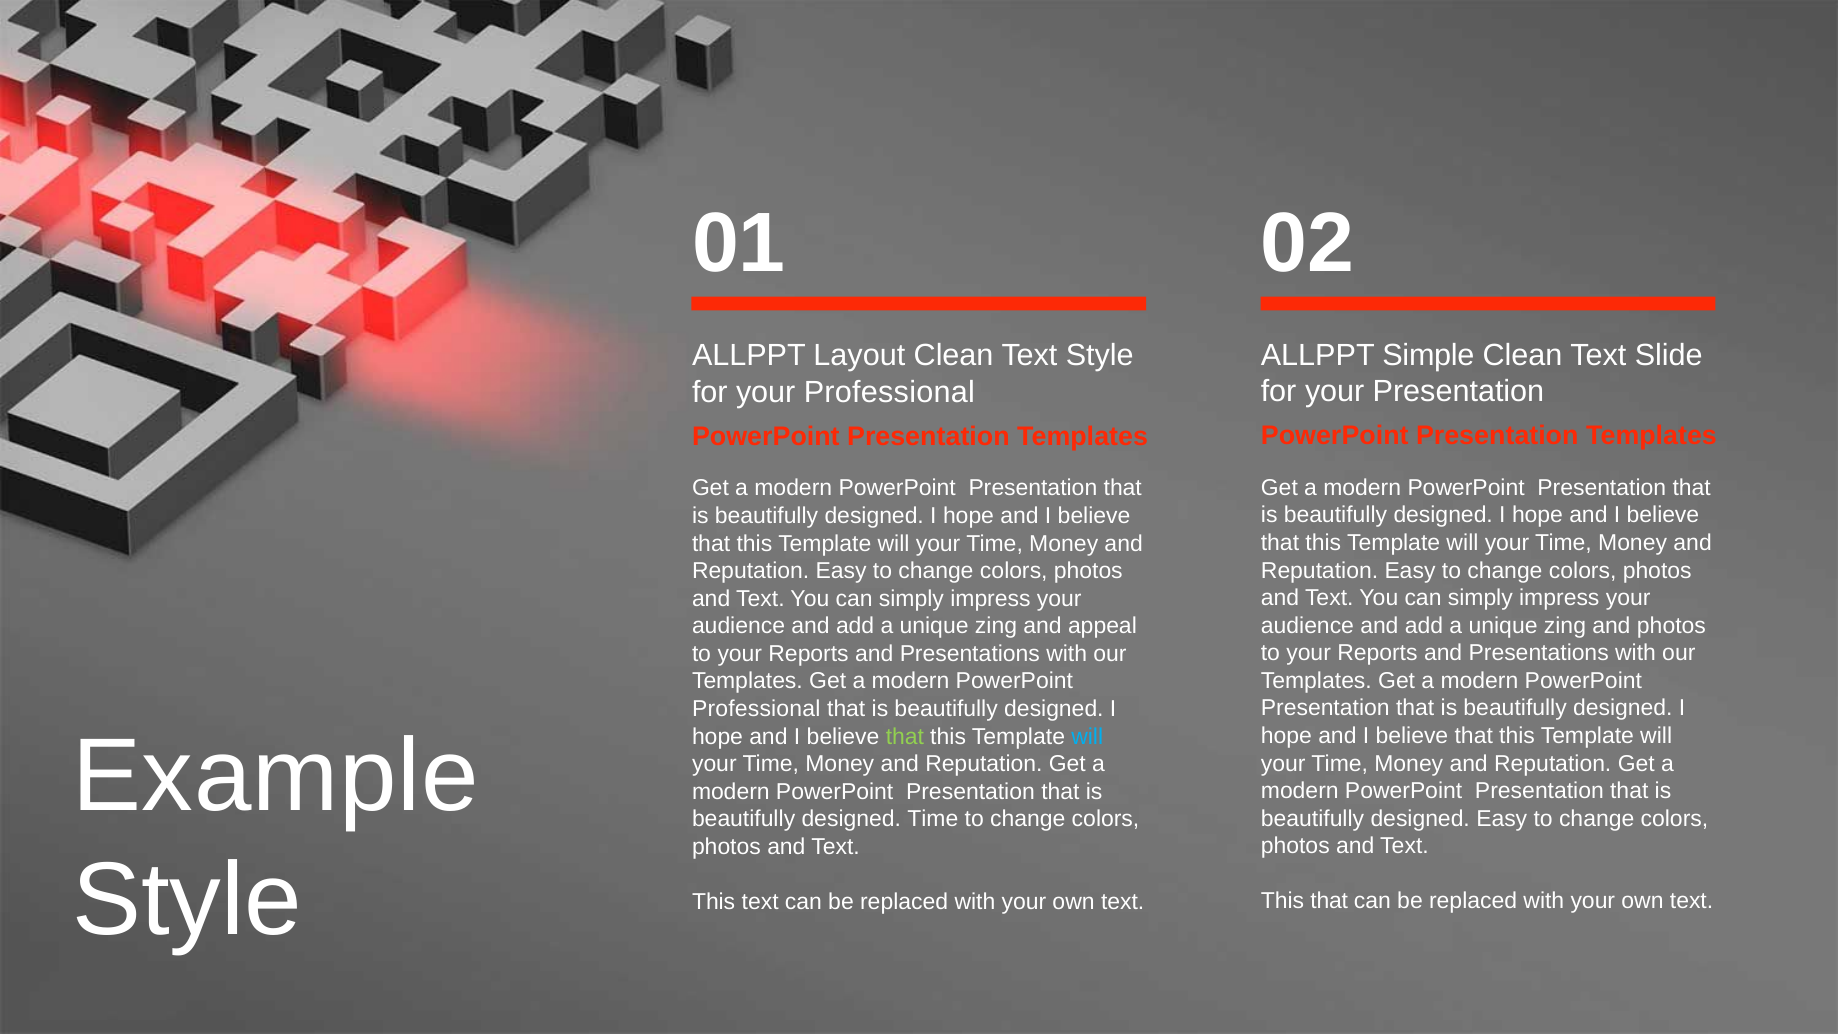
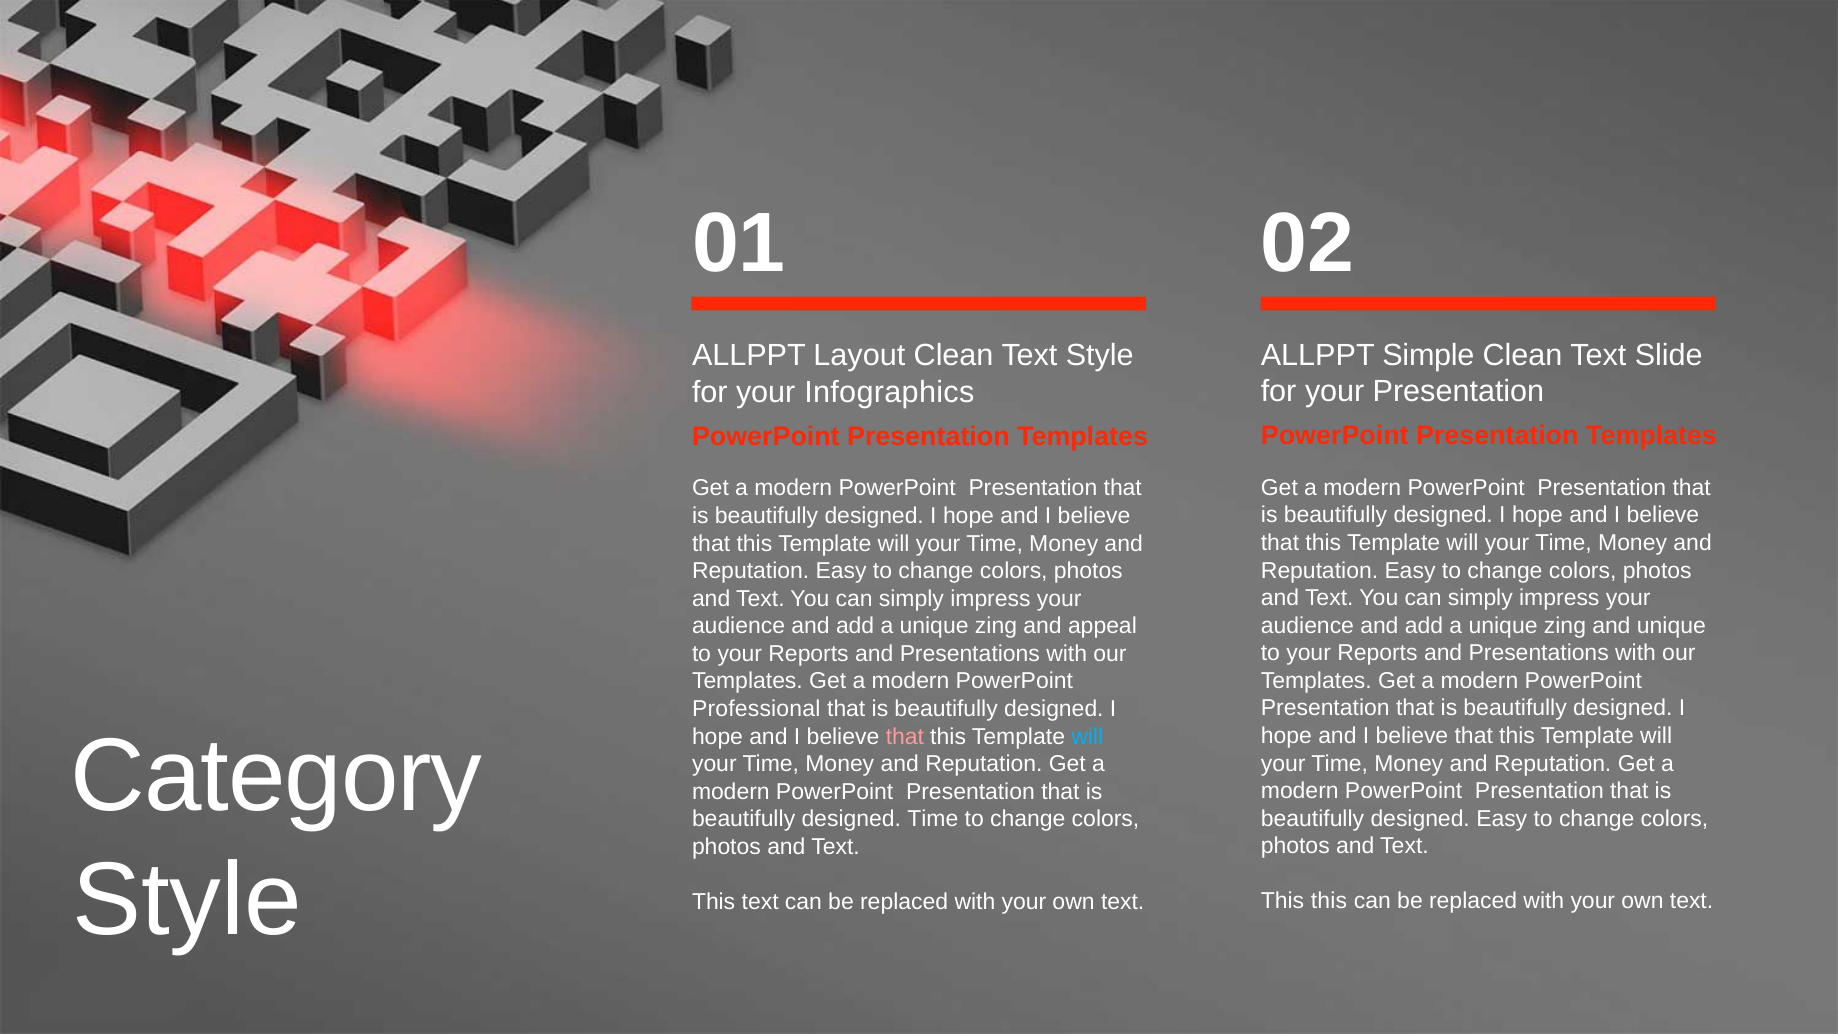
your Professional: Professional -> Infographics
and photos: photos -> unique
that at (905, 736) colour: light green -> pink
Example: Example -> Category
This that: that -> this
